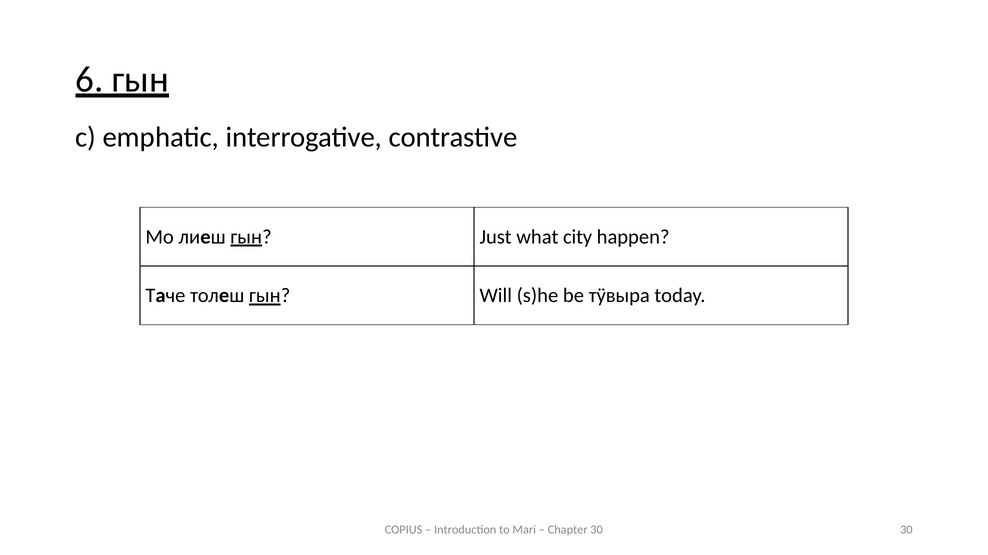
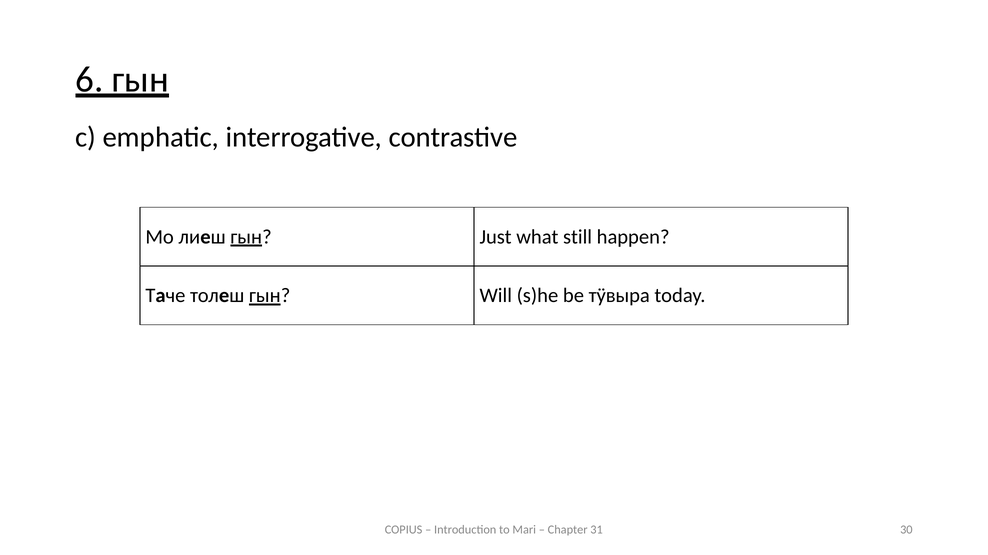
city: city -> still
Chapter 30: 30 -> 31
